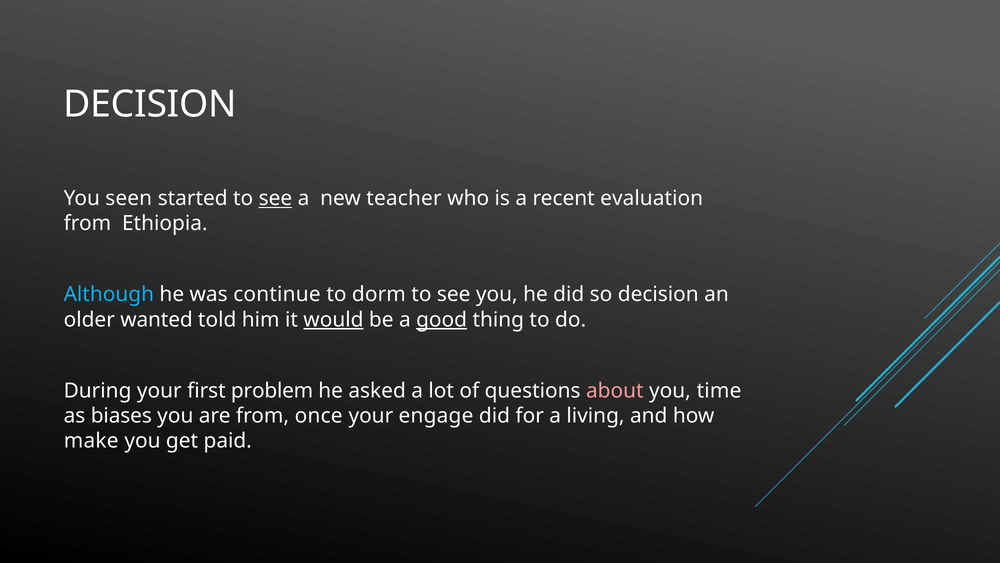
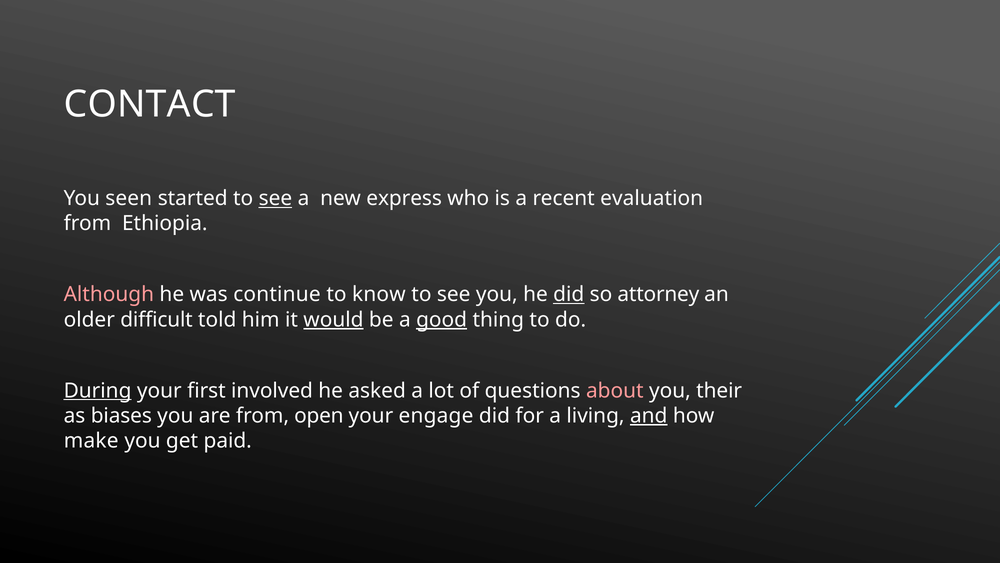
DECISION at (150, 104): DECISION -> CONTACT
teacher: teacher -> express
Although colour: light blue -> pink
dorm: dorm -> know
did at (569, 294) underline: none -> present
so decision: decision -> attorney
wanted: wanted -> difficult
During underline: none -> present
problem: problem -> involved
time: time -> their
once: once -> open
and underline: none -> present
